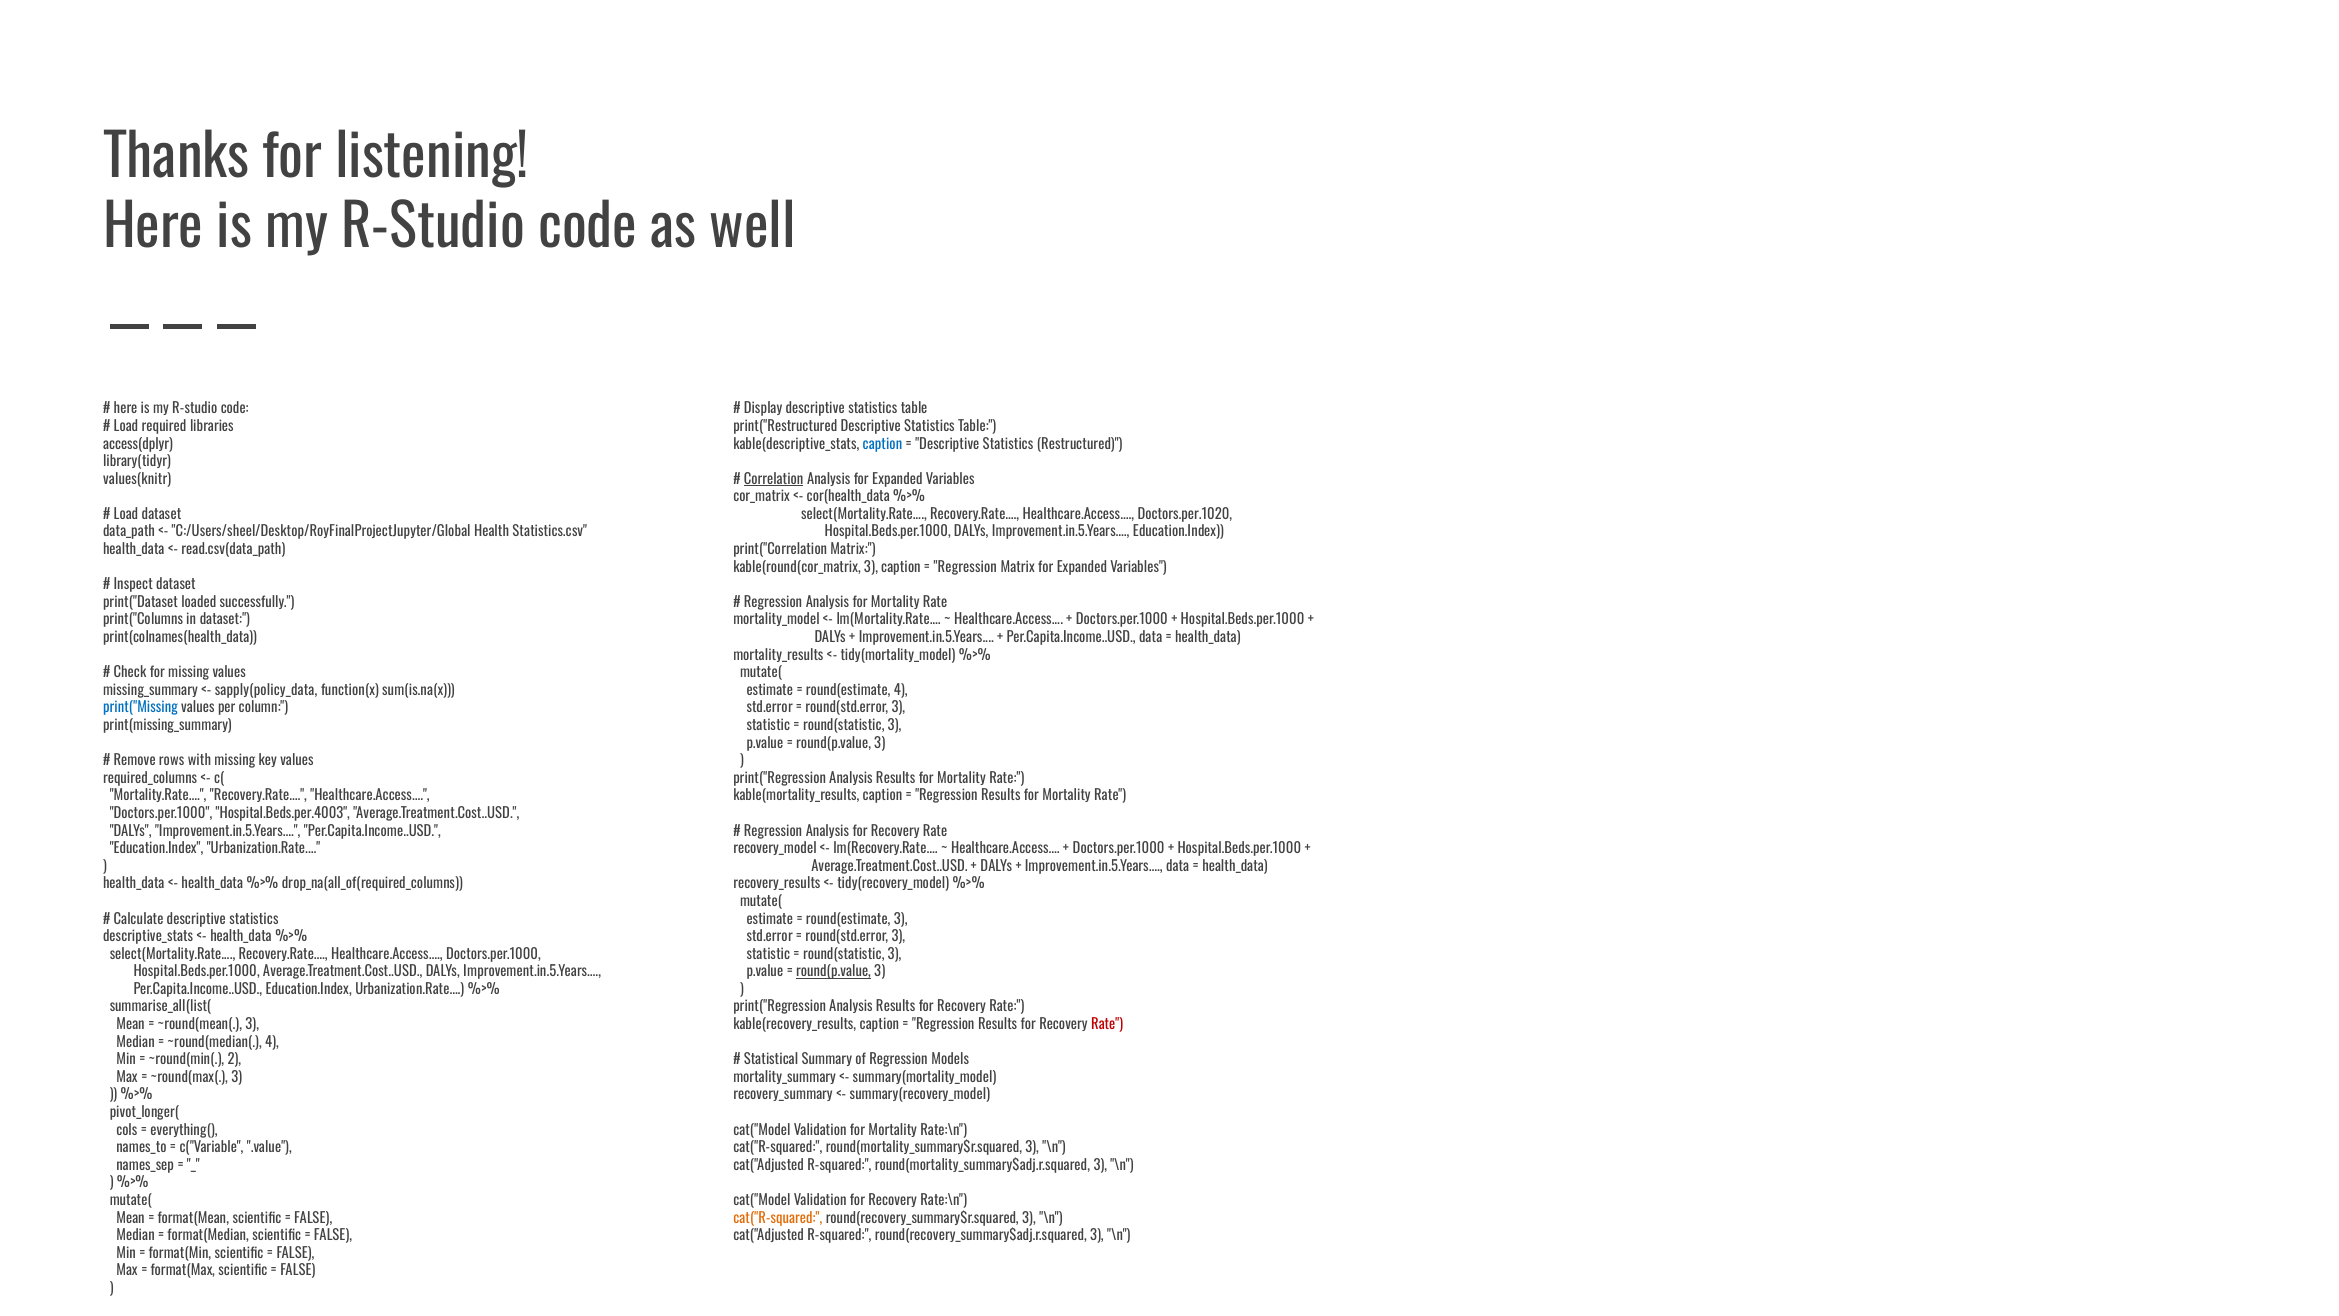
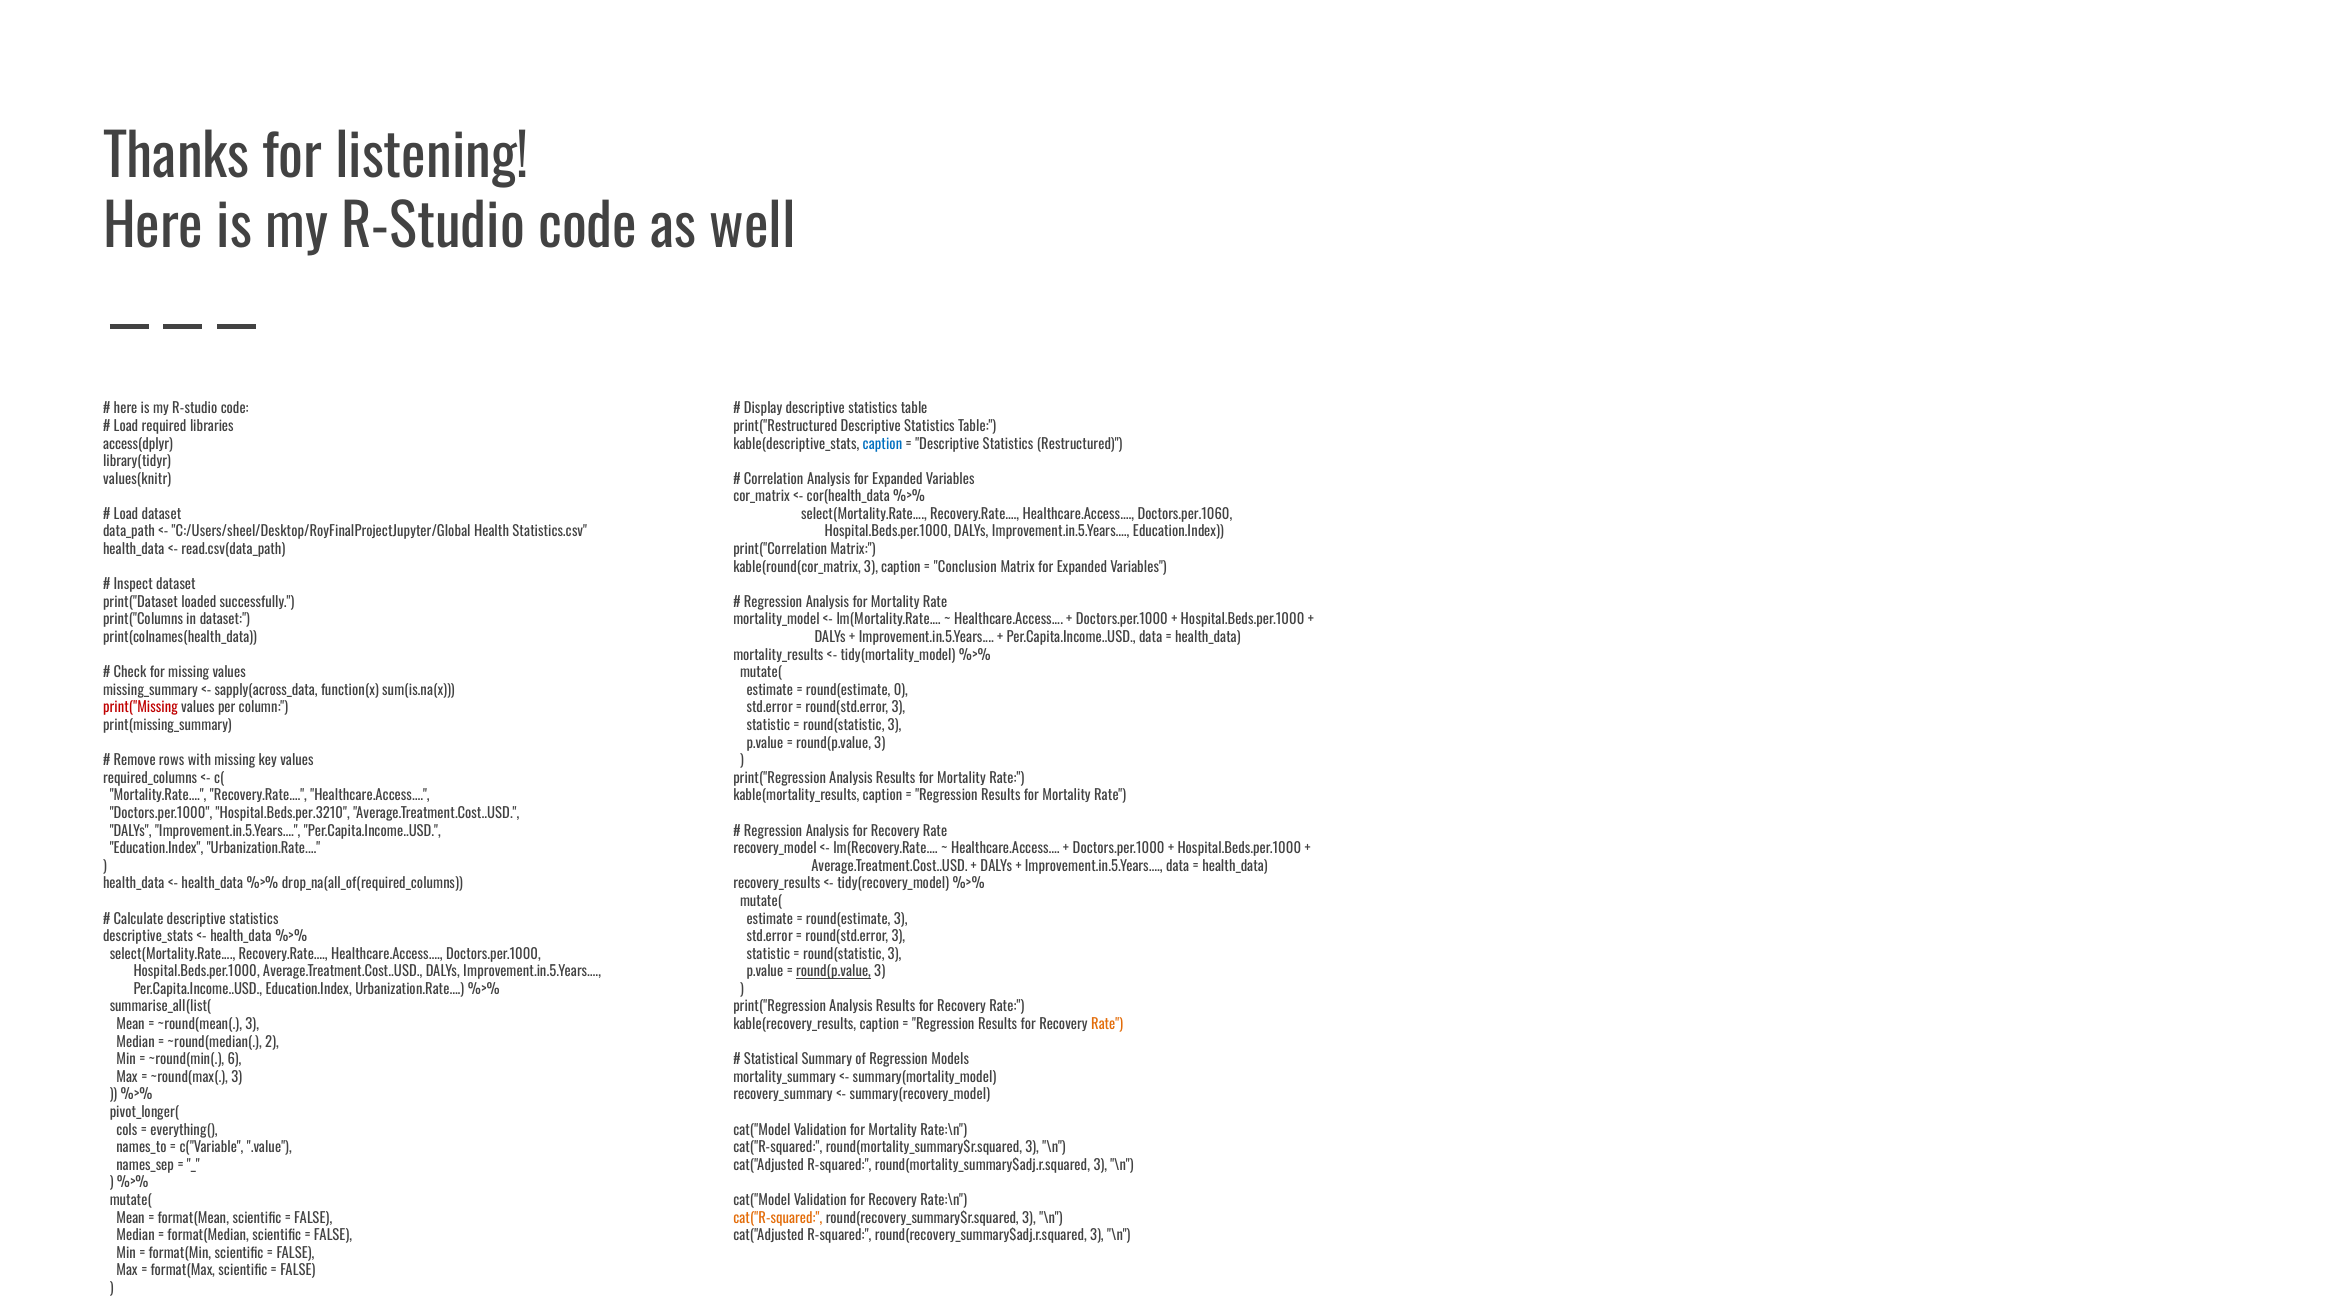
Correlation underline: present -> none
Doctors.per.1020: Doctors.per.1020 -> Doctors.per.1060
Regression at (965, 567): Regression -> Conclusion
sapply(policy_data: sapply(policy_data -> sapply(across_data
round(estimate 4: 4 -> 0
print("Missing colour: blue -> red
Hospital.Beds.per.4003: Hospital.Beds.per.4003 -> Hospital.Beds.per.3210
Rate at (1107, 1025) colour: red -> orange
~round(median( 4: 4 -> 2
2: 2 -> 6
